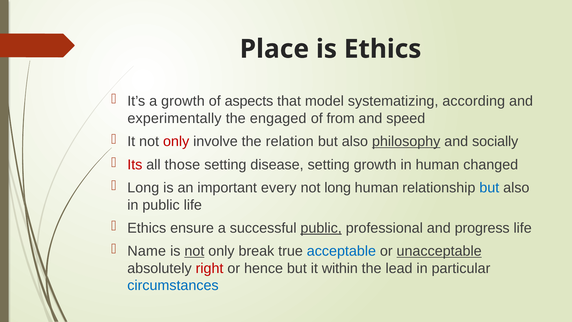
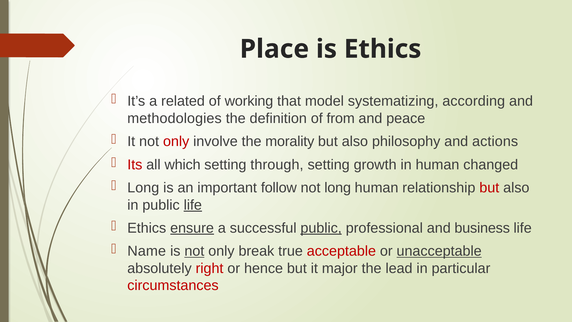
a growth: growth -> related
aspects: aspects -> working
experimentally: experimentally -> methodologies
engaged: engaged -> definition
speed: speed -> peace
relation: relation -> morality
philosophy underline: present -> none
socially: socially -> actions
those: those -> which
disease: disease -> through
every: every -> follow
but at (489, 188) colour: blue -> red
life at (193, 205) underline: none -> present
ensure underline: none -> present
progress: progress -> business
acceptable colour: blue -> red
within: within -> major
circumstances colour: blue -> red
